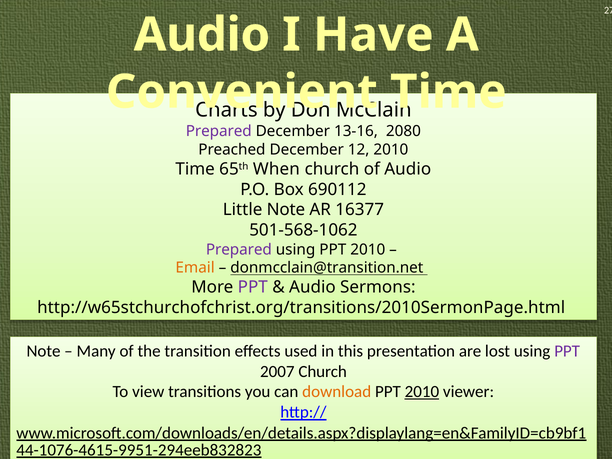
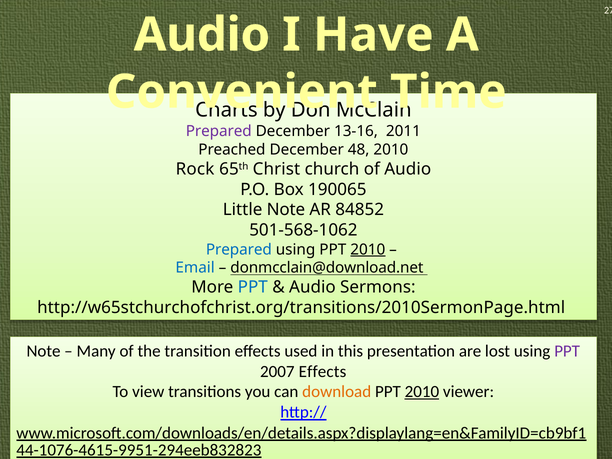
2080: 2080 -> 2011
12: 12 -> 48
Time at (195, 169): Time -> Rock
When: When -> Christ
690112: 690112 -> 190065
16377: 16377 -> 84852
Prepared at (239, 250) colour: purple -> blue
2010 at (368, 250) underline: none -> present
Email colour: orange -> blue
donmcclain@transition.net: donmcclain@transition.net -> donmcclain@download.net
PPT at (253, 287) colour: purple -> blue
2007 Church: Church -> Effects
